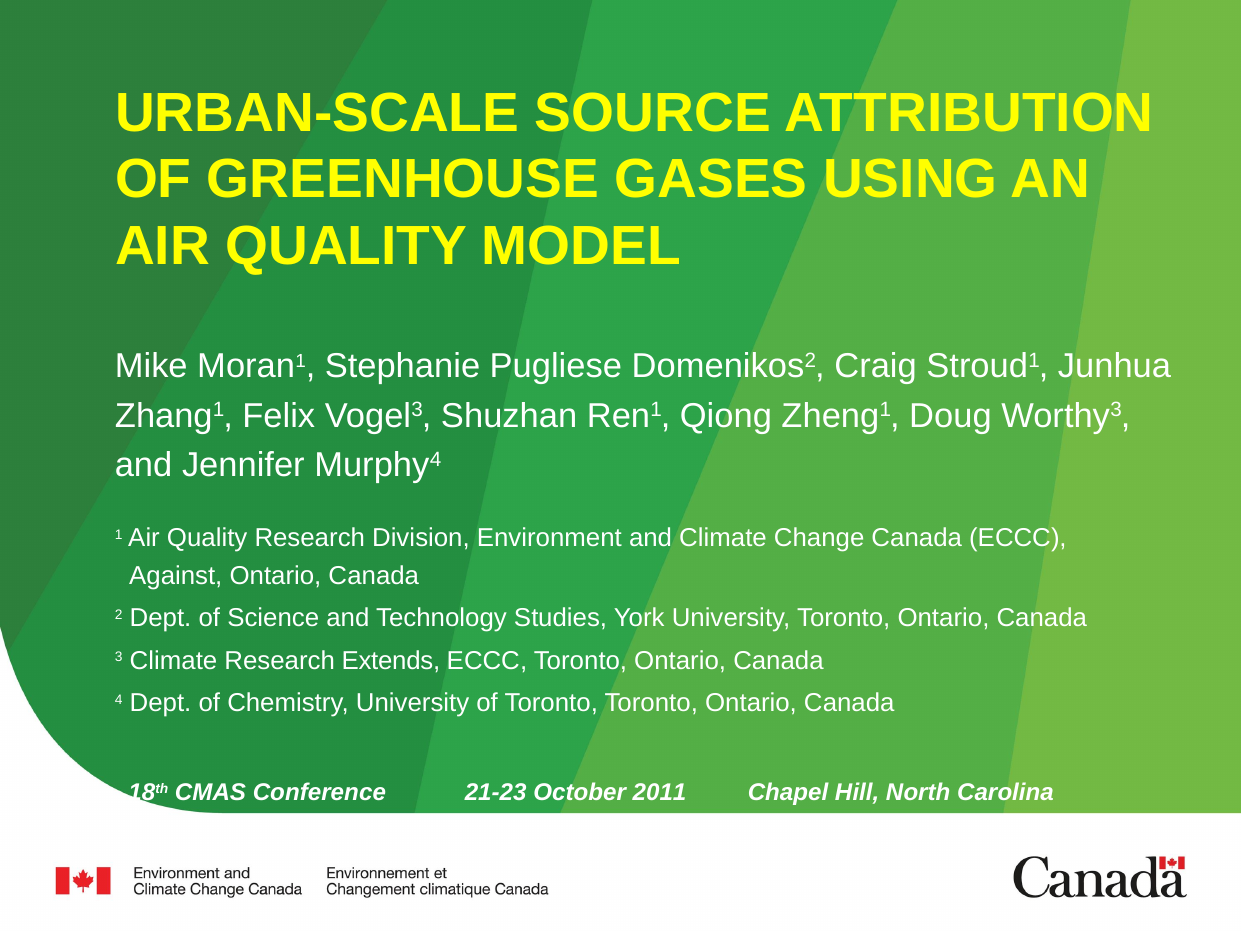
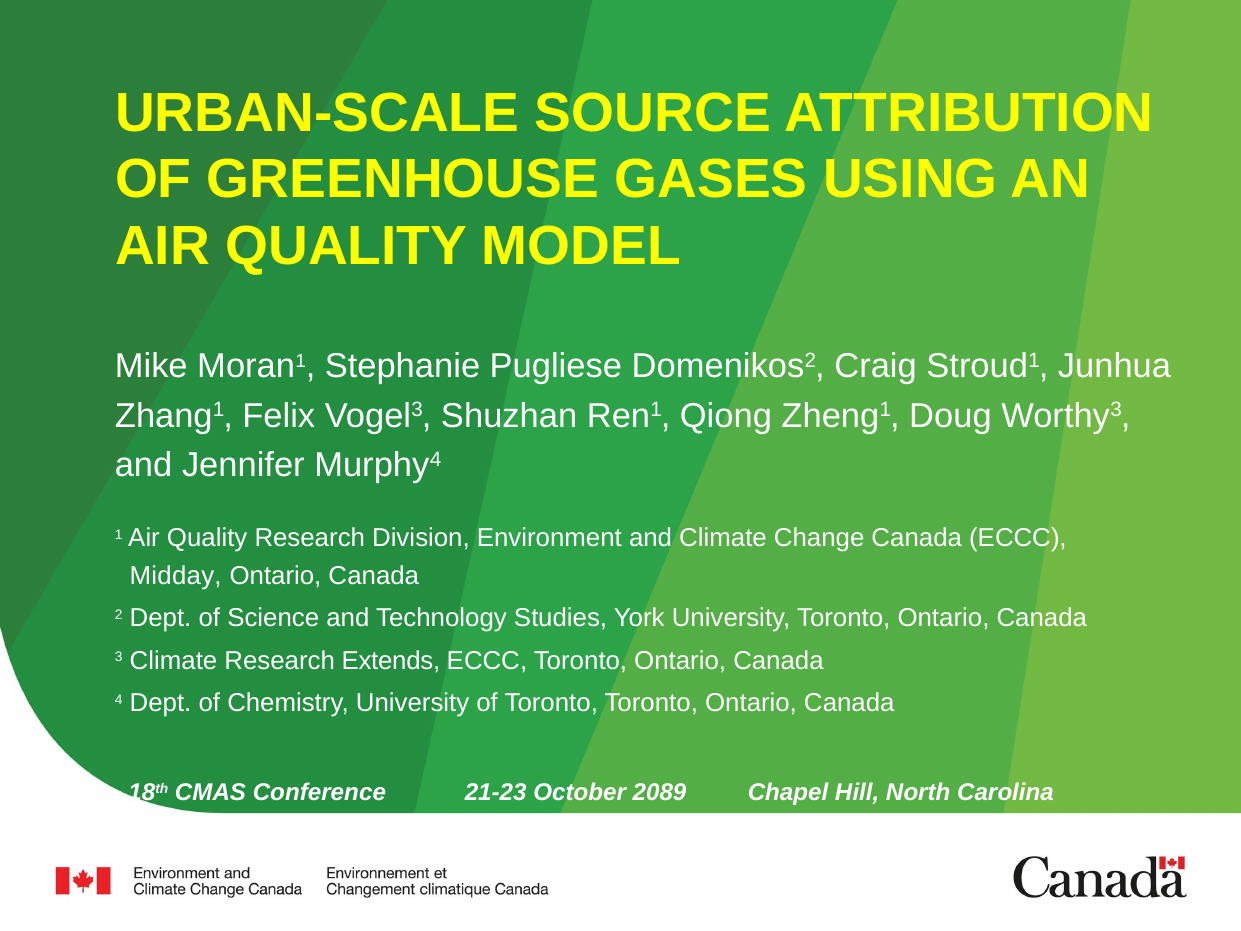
Against: Against -> Midday
2011: 2011 -> 2089
